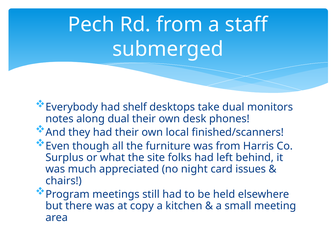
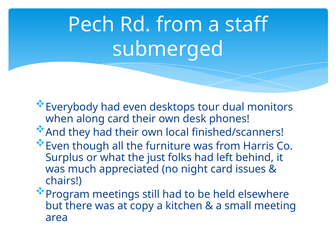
had shelf: shelf -> even
take: take -> tour
notes: notes -> when
along dual: dual -> card
site: site -> just
